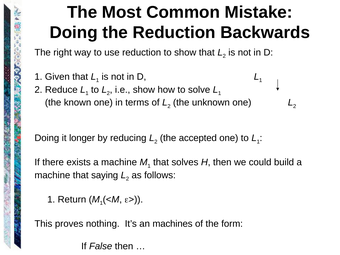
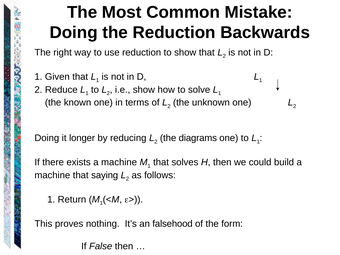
accepted: accepted -> diagrams
machines: machines -> falsehood
